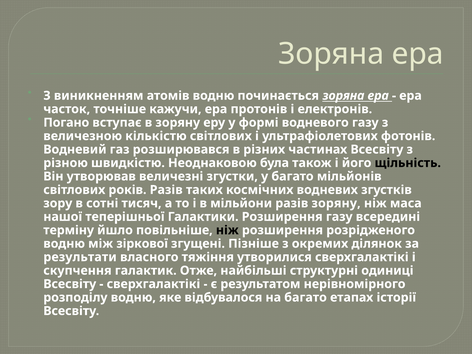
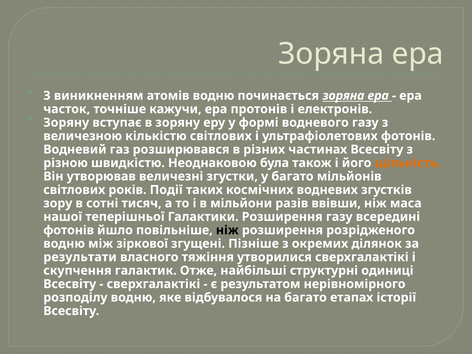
Погано at (66, 123): Погано -> Зоряну
щільність colour: black -> orange
років Разів: Разів -> Події
разів зоряну: зоряну -> ввівши
терміну at (69, 230): терміну -> фотонів
